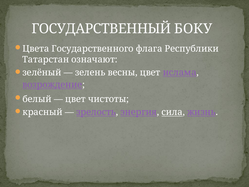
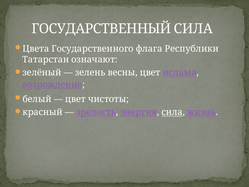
ГОСУДАРСТВЕННЫЙ БОКУ: БОКУ -> СИЛА
